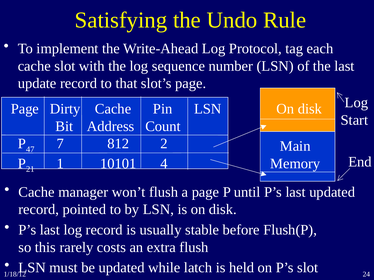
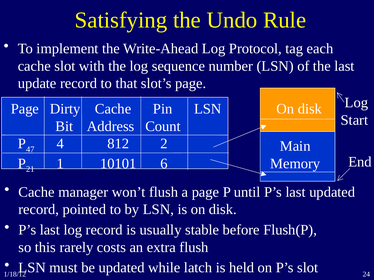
7: 7 -> 4
4: 4 -> 6
